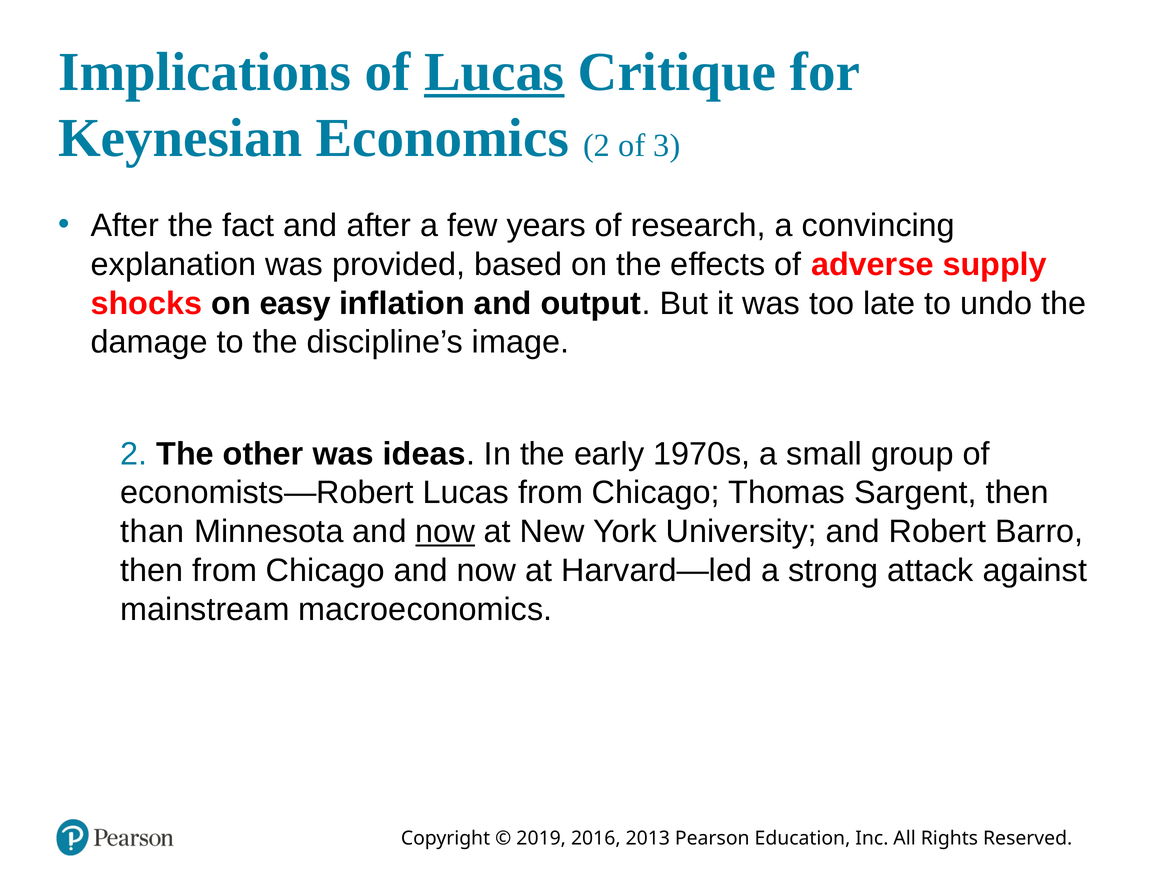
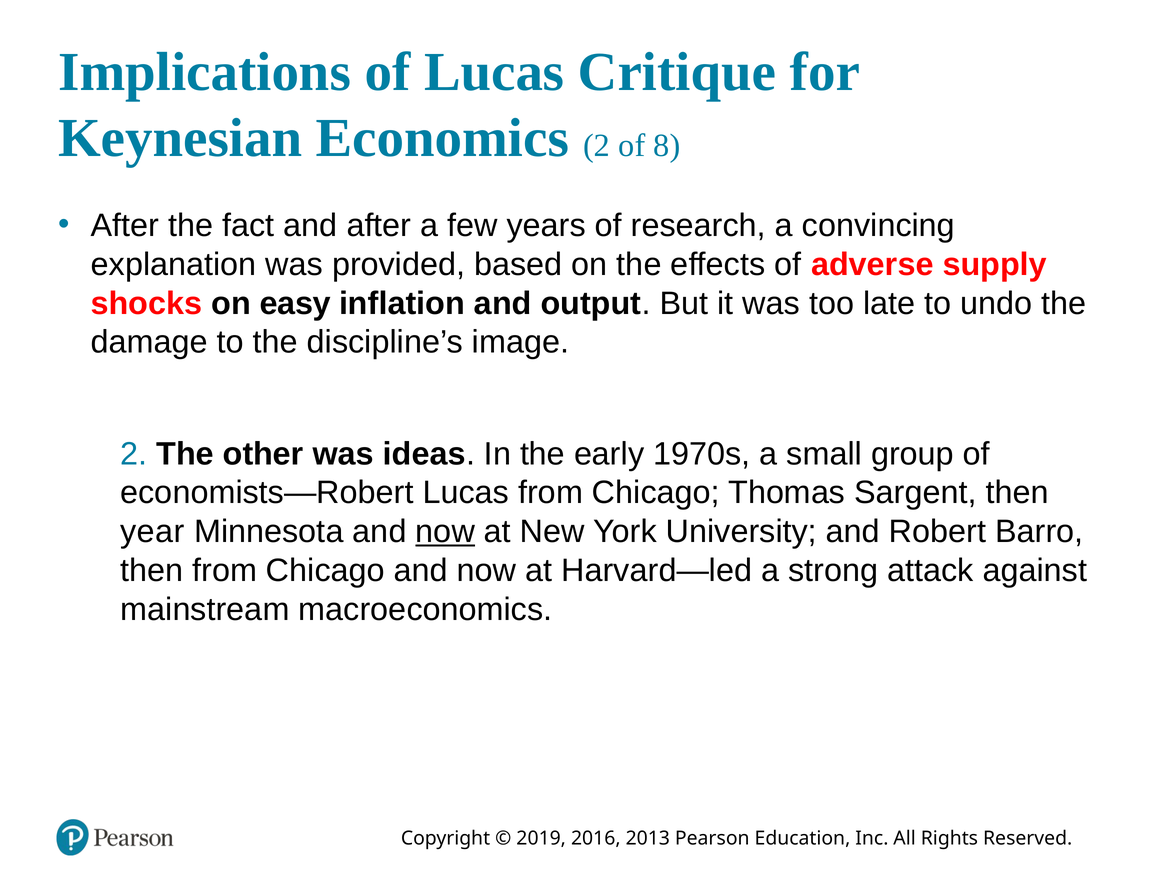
Lucas at (494, 72) underline: present -> none
3: 3 -> 8
than: than -> year
